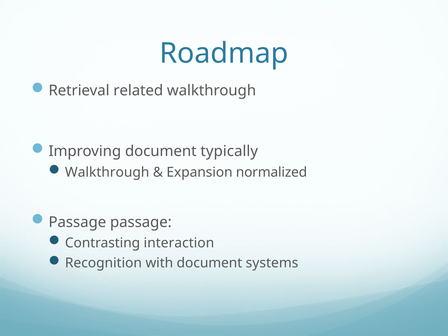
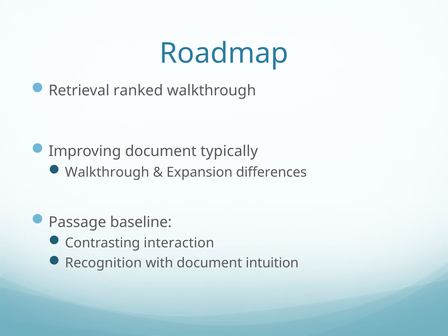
related: related -> ranked
normalized: normalized -> differences
Passage passage: passage -> baseline
systems: systems -> intuition
